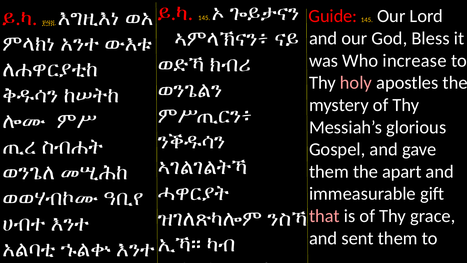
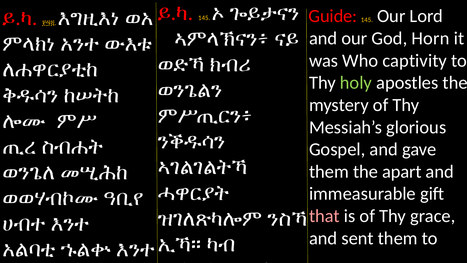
Bless: Bless -> Horn
increase: increase -> captivity
holy colour: pink -> light green
